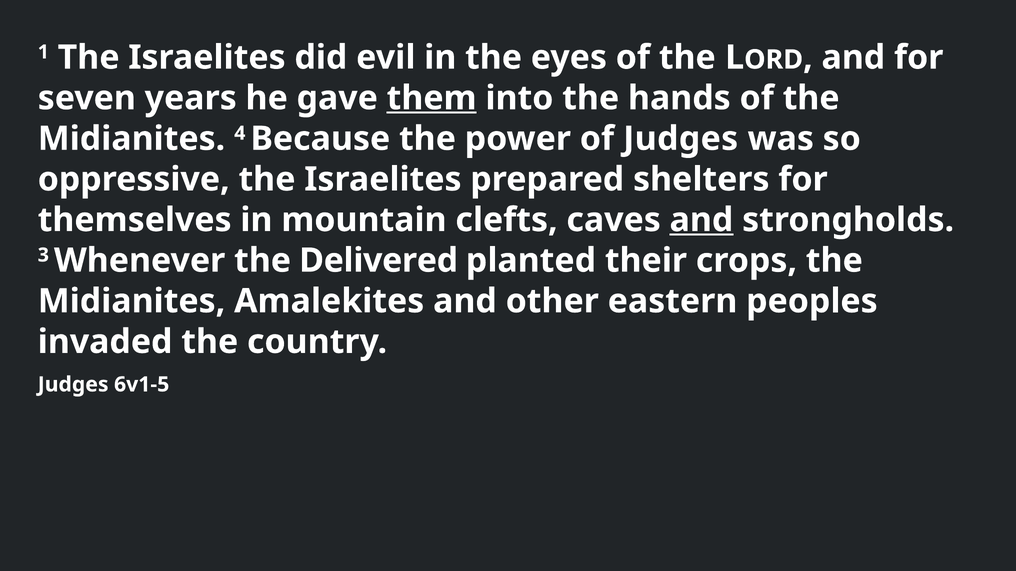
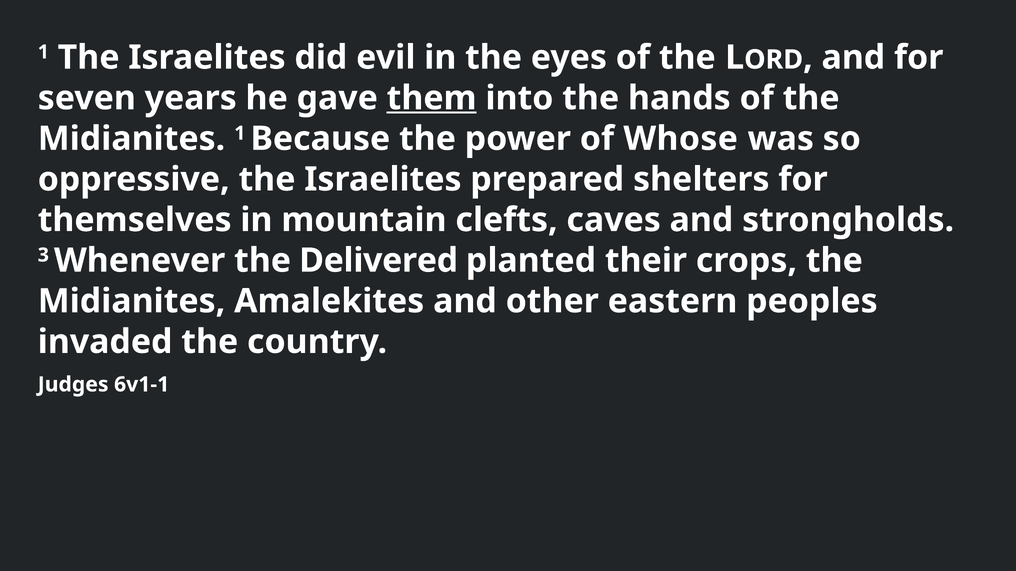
Midianites 4: 4 -> 1
of Judges: Judges -> Whose
and at (701, 220) underline: present -> none
6v1-5: 6v1-5 -> 6v1-1
